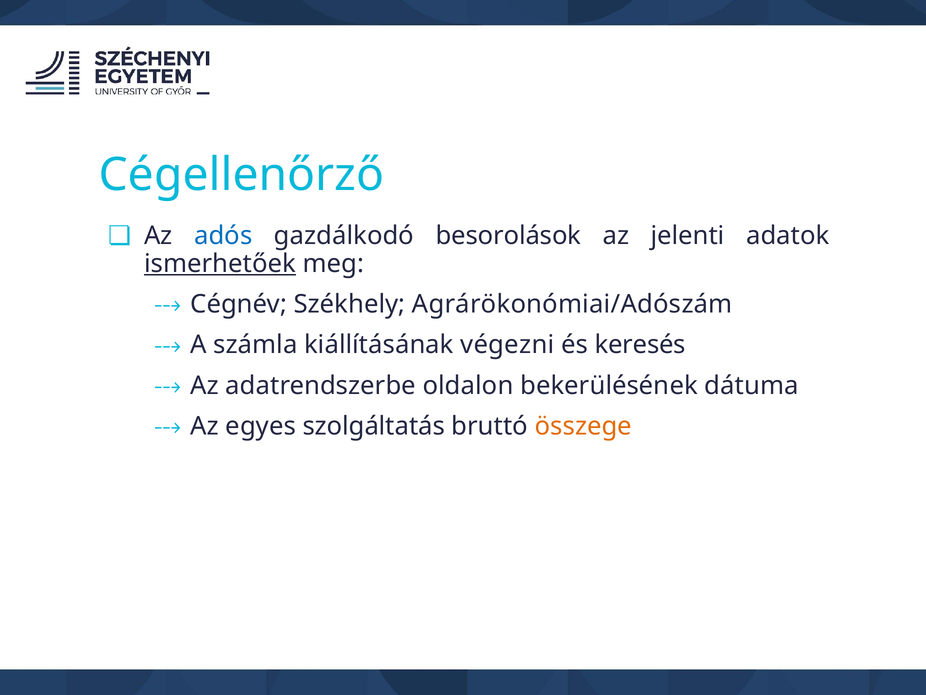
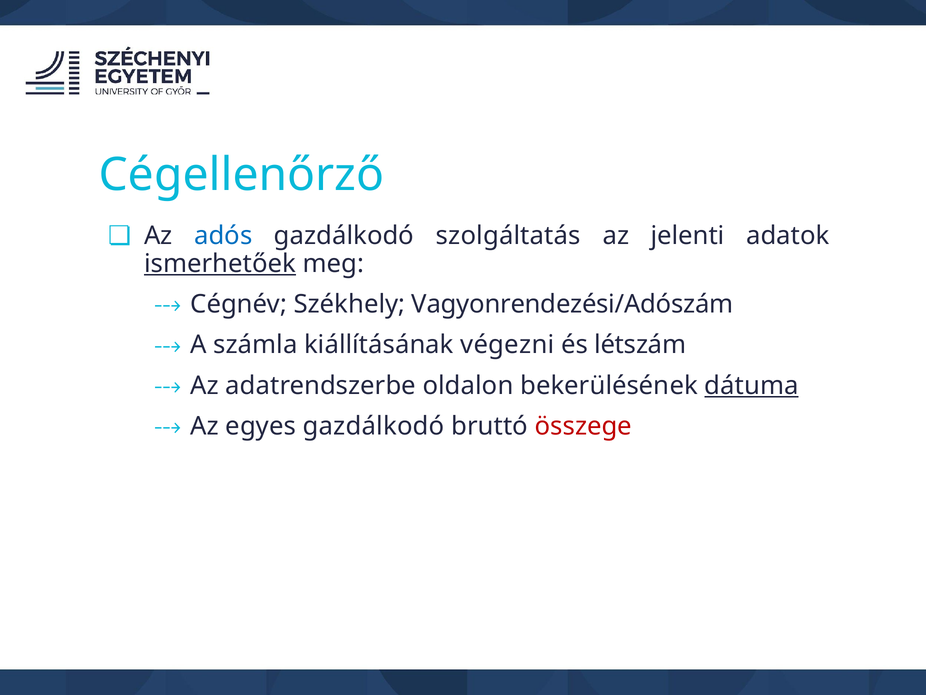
besorolások: besorolások -> szolgáltatás
Agrárökonómiai/Adószám: Agrárökonómiai/Adószám -> Vagyonrendezési/Adószám
keresés: keresés -> létszám
dátuma underline: none -> present
egyes szolgáltatás: szolgáltatás -> gazdálkodó
összege colour: orange -> red
